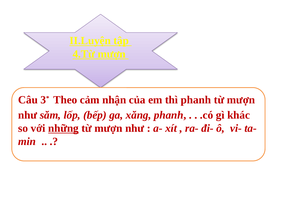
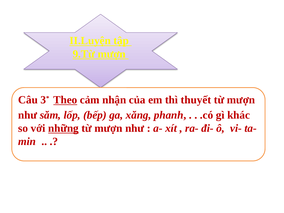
4.Từ: 4.Từ -> 9.Từ
Theo underline: none -> present
thì phanh: phanh -> thuyết
